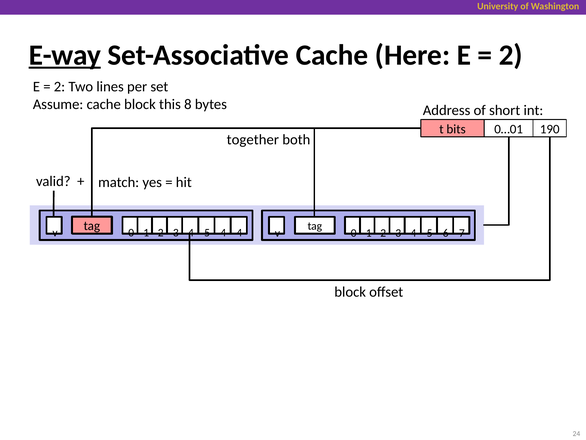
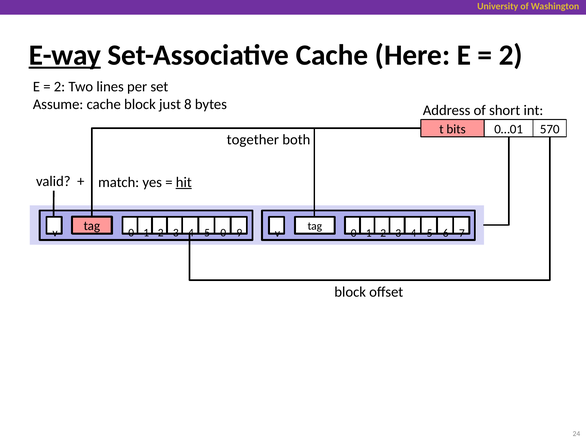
this: this -> just
190: 190 -> 570
hit underline: none -> present
3 4: 4 -> 0
2 4: 4 -> 9
